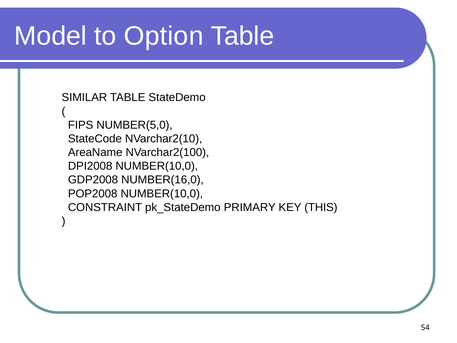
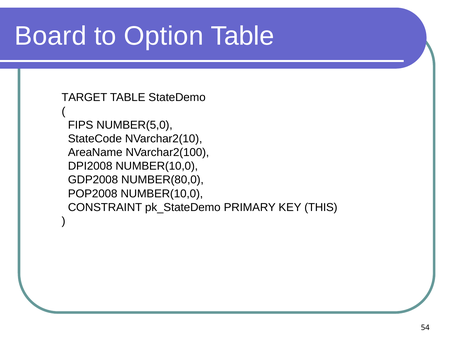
Model: Model -> Board
SIMILAR: SIMILAR -> TARGET
NUMBER(16,0: NUMBER(16,0 -> NUMBER(80,0
